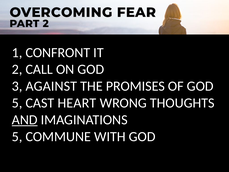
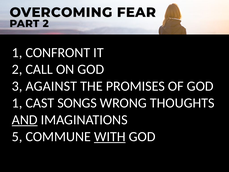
5 at (17, 103): 5 -> 1
HEART: HEART -> SONGS
WITH underline: none -> present
